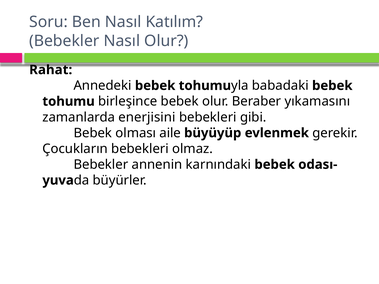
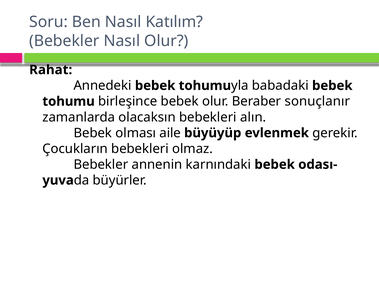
yıkamasını: yıkamasını -> sonuçlanır
enerjisini: enerjisini -> olacaksın
gibi: gibi -> alın
